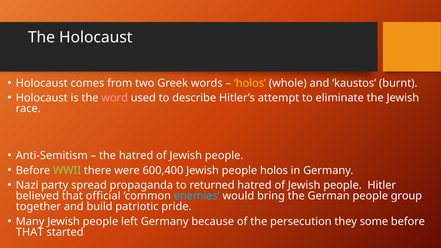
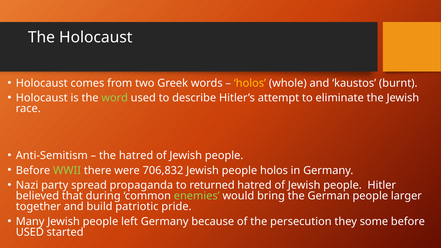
word colour: pink -> light green
600,400: 600,400 -> 706,832
official: official -> during
enemies colour: light blue -> light green
group: group -> larger
THAT at (30, 232): THAT -> USED
